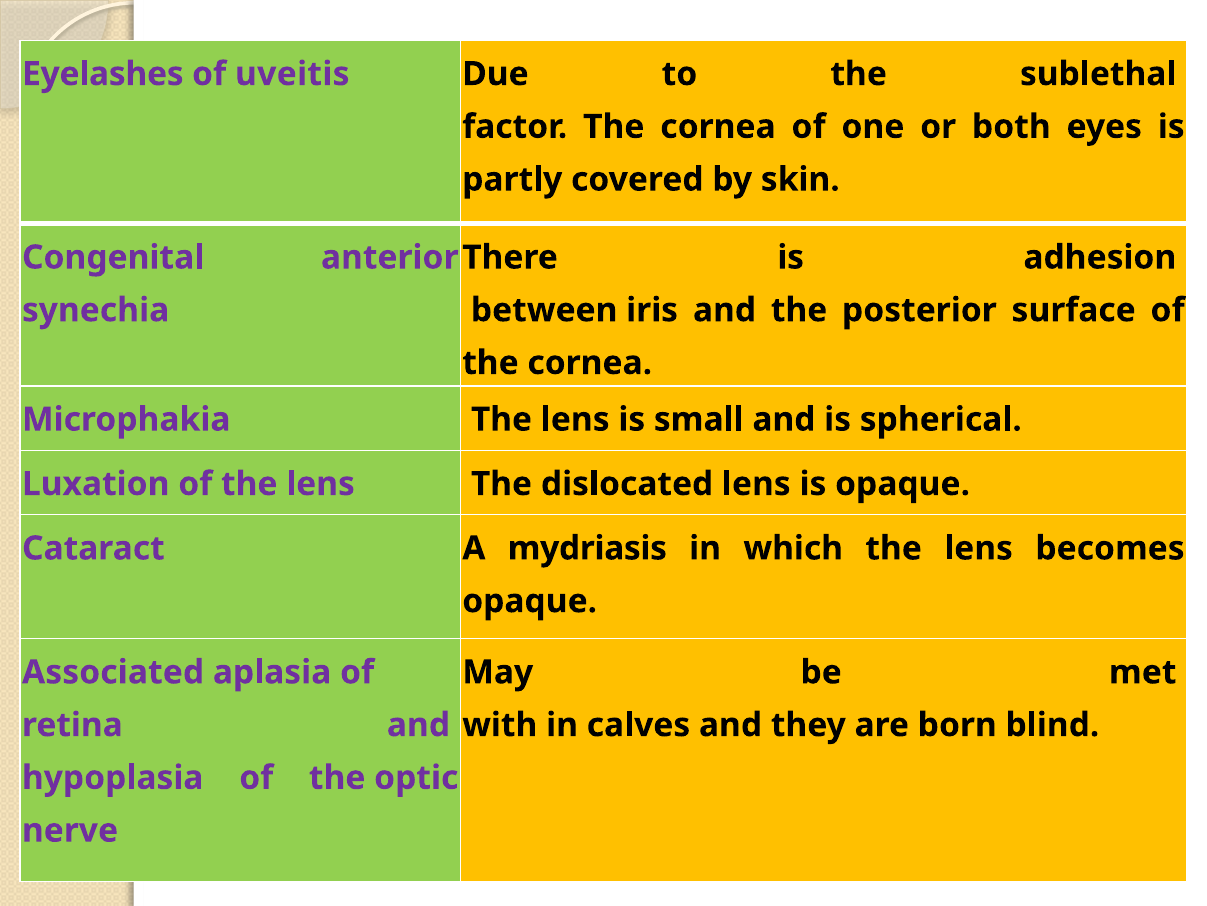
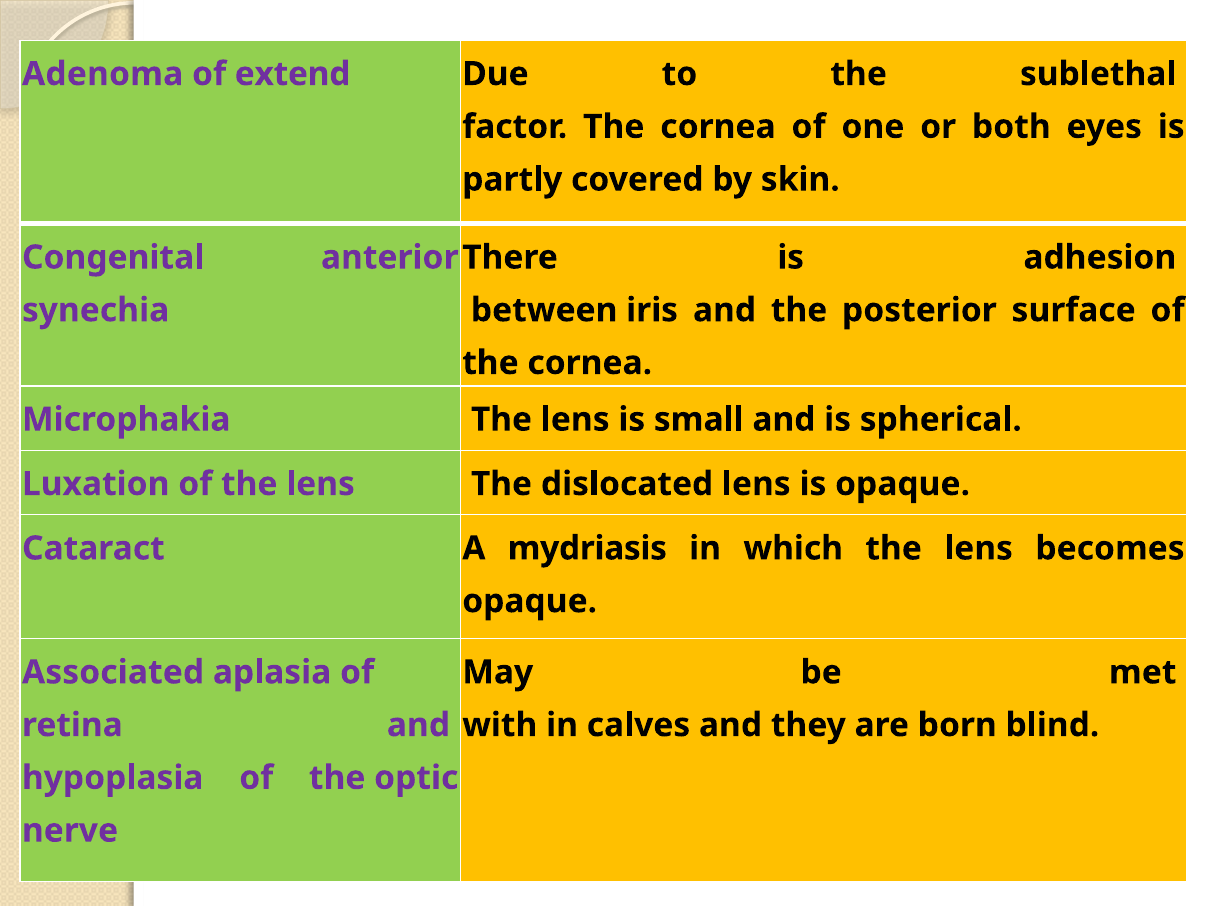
Eyelashes: Eyelashes -> Adenoma
uveitis: uveitis -> extend
